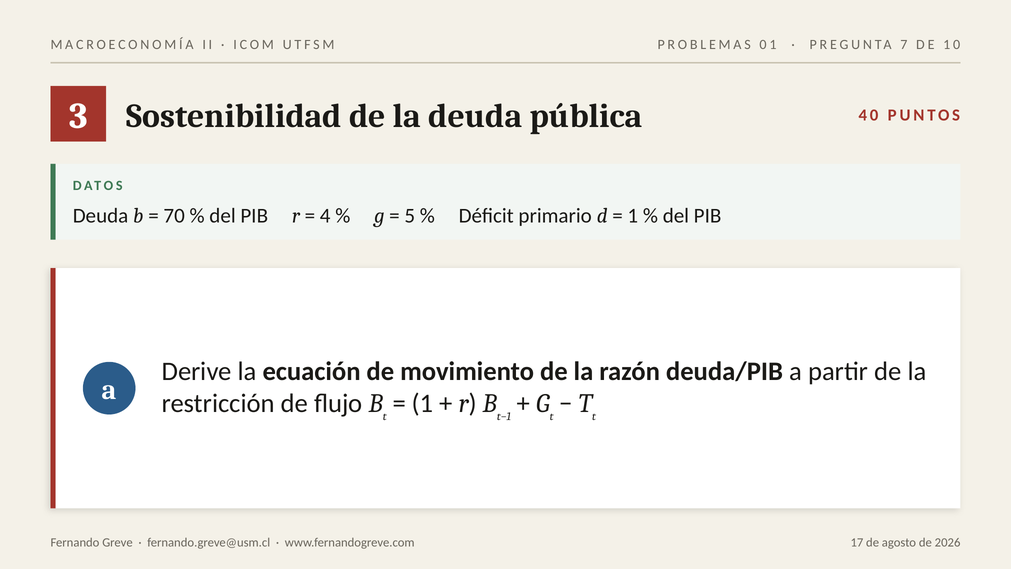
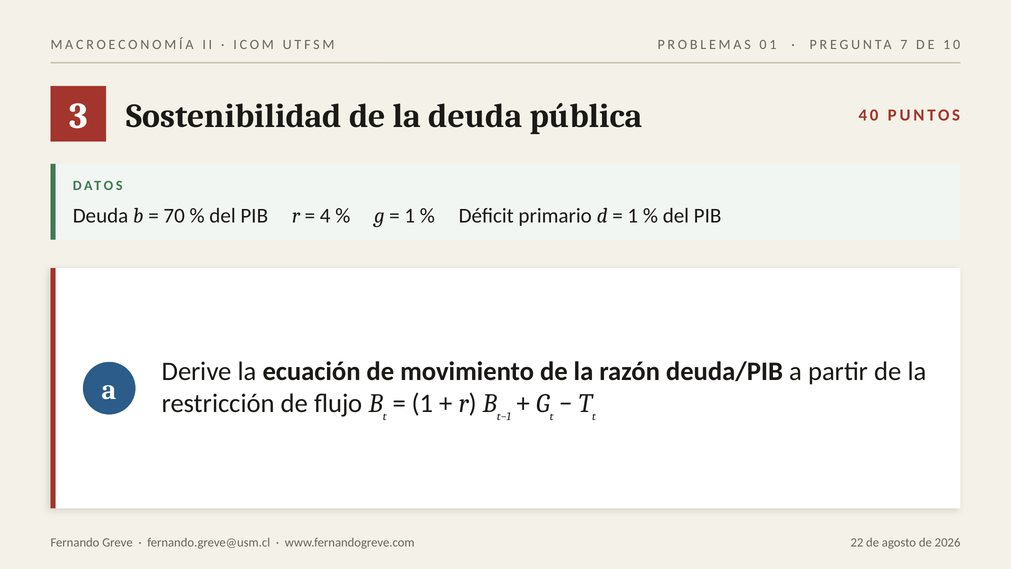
5 at (410, 216): 5 -> 1
17: 17 -> 22
